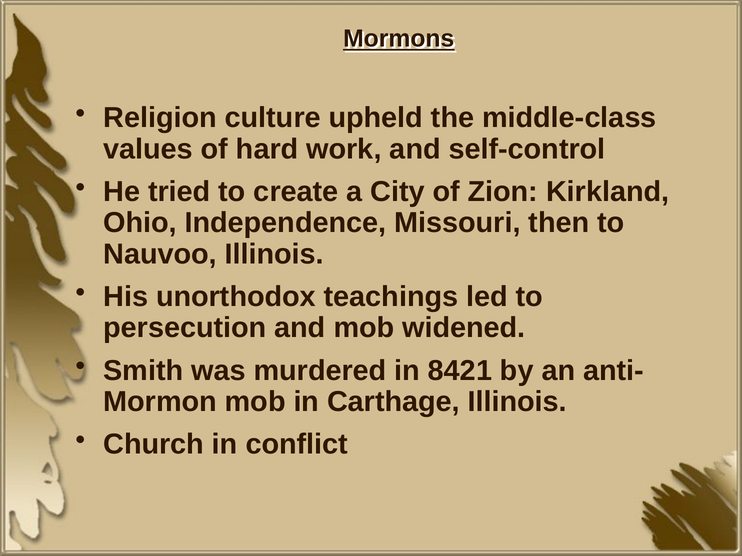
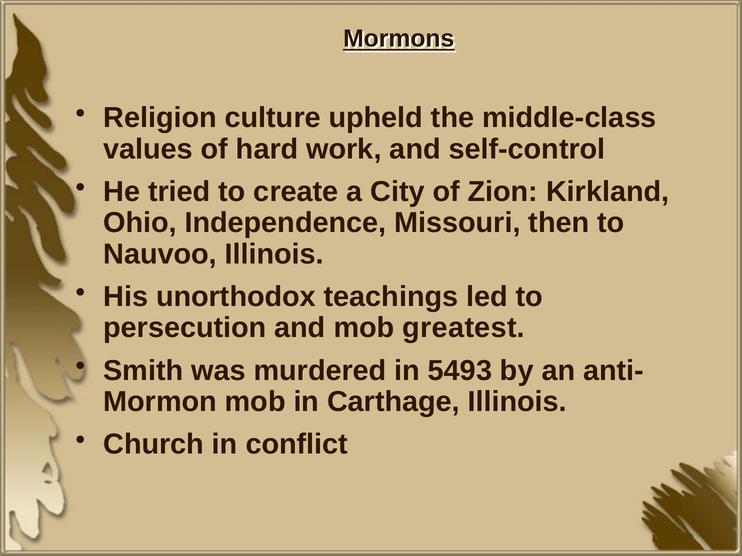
widened: widened -> greatest
8421: 8421 -> 5493
